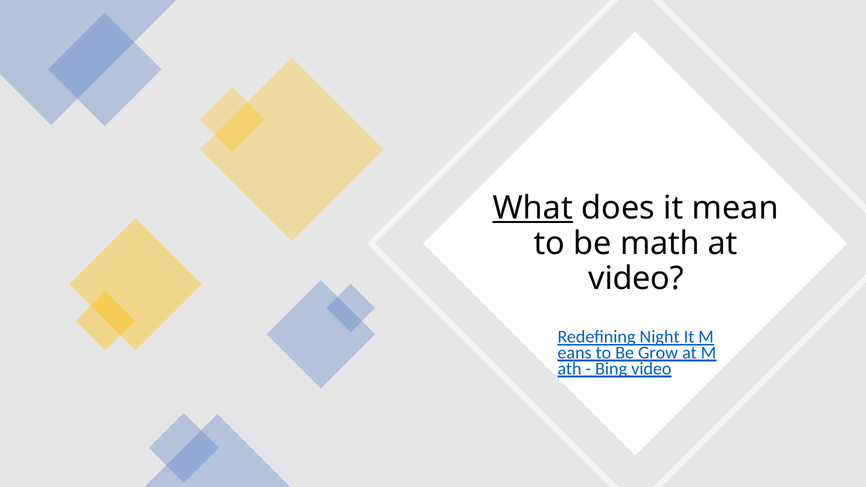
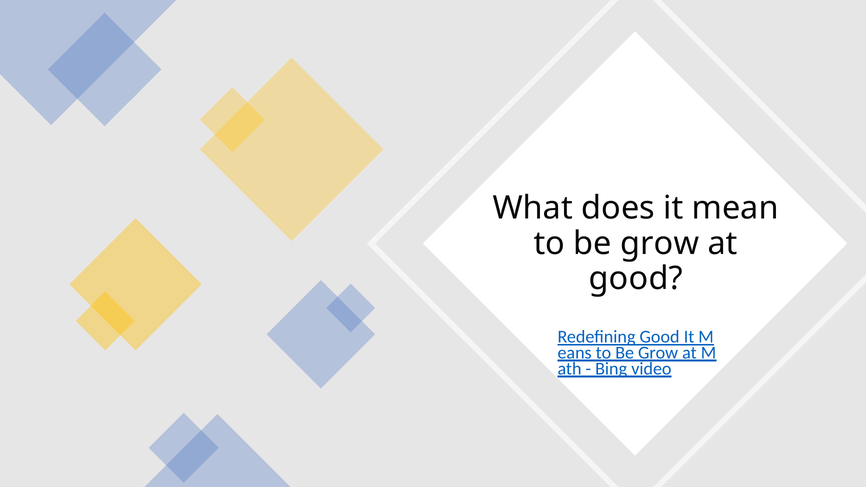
What underline: present -> none
math at (660, 243): math -> grow
video at (636, 278): video -> good
Redefining Night: Night -> Good
